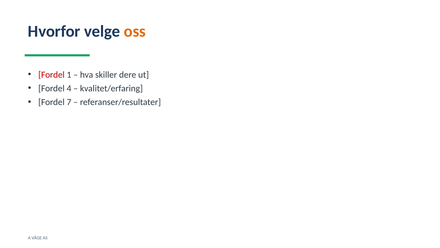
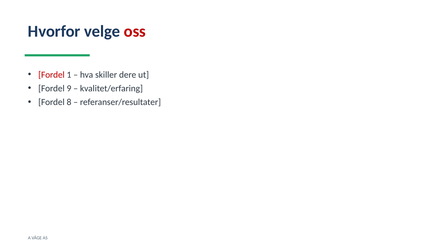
oss colour: orange -> red
4: 4 -> 9
7: 7 -> 8
